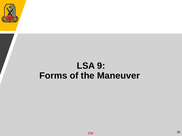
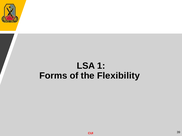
9: 9 -> 1
Maneuver: Maneuver -> Flexibility
